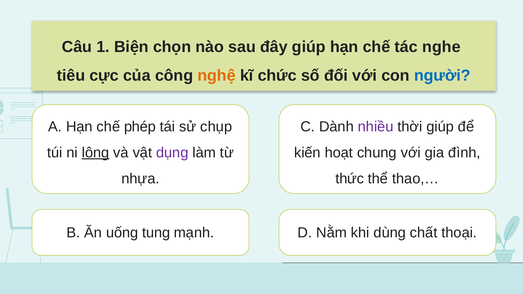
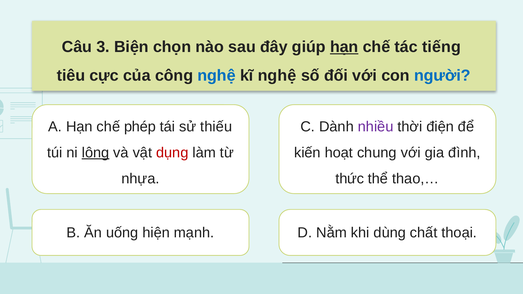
1: 1 -> 3
hạn at (344, 47) underline: none -> present
nghe: nghe -> tiếng
nghệ at (217, 76) colour: orange -> blue
kĩ chức: chức -> nghệ
chụp: chụp -> thiếu
thời giúp: giúp -> điện
dụng colour: purple -> red
tung: tung -> hiện
